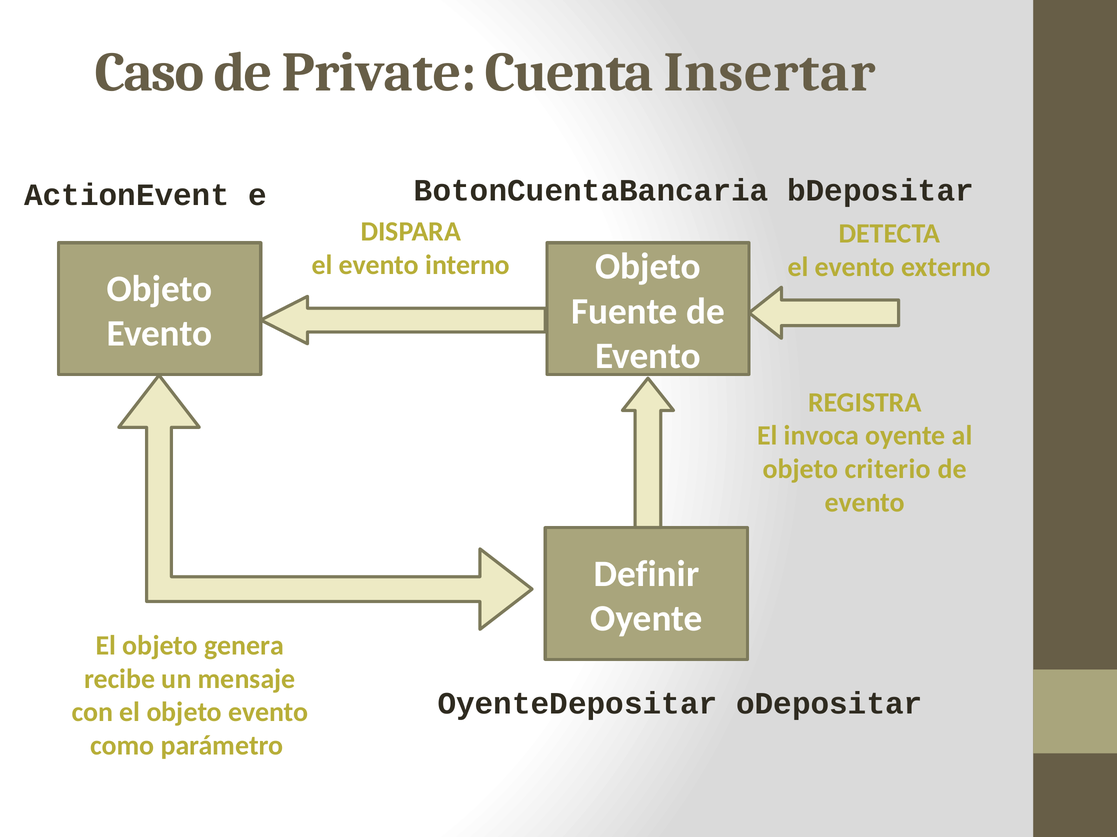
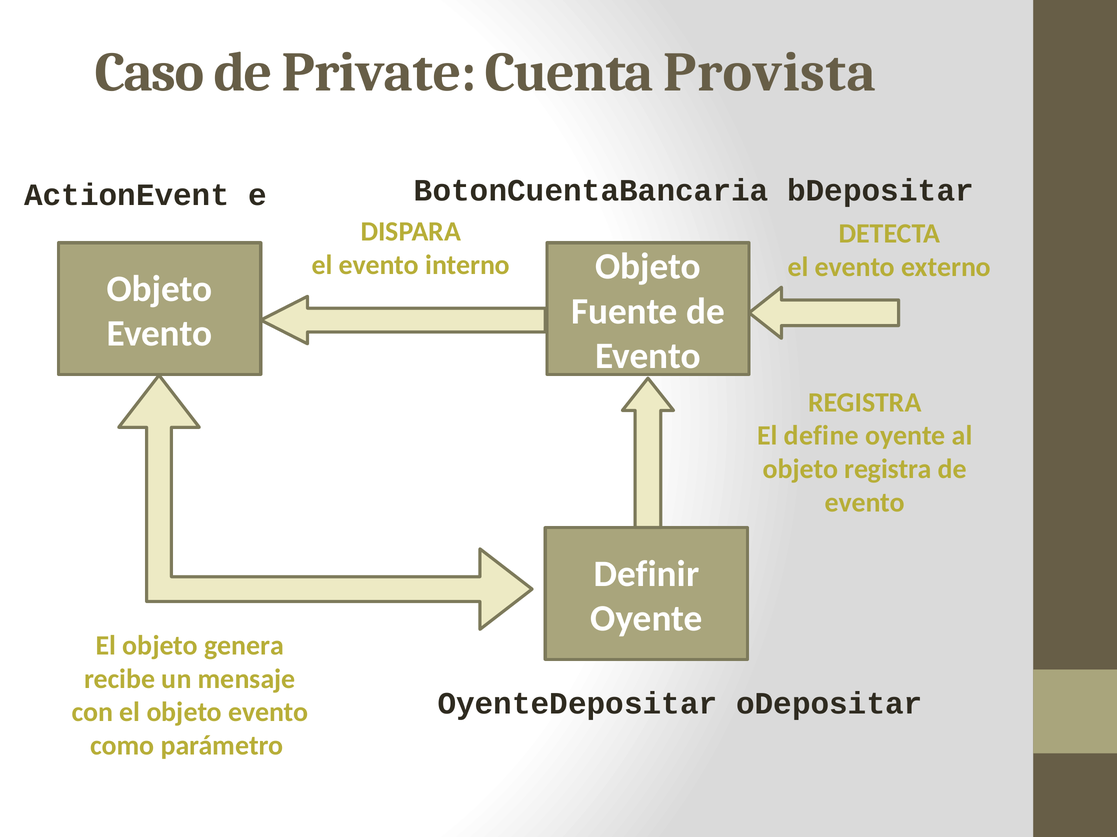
Insertar: Insertar -> Provista
invoca: invoca -> define
objeto criterio: criterio -> registra
